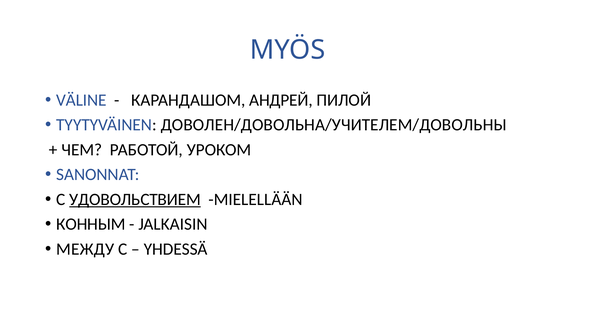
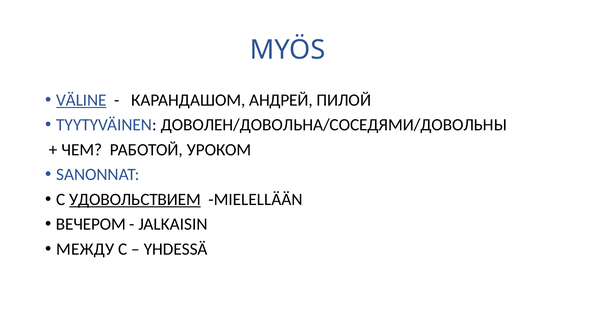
VÄLINE underline: none -> present
ДОВОЛЕН/ДОВОЛЬНА/УЧИТЕЛЕМ/ДОВОЛЬНЫ: ДОВОЛЕН/ДОВОЛЬНА/УЧИТЕЛЕМ/ДОВОЛЬНЫ -> ДОВОЛЕН/ДОВОЛЬНА/СОСЕДЯМИ/ДОВОЛЬНЫ
КОННЫМ: КОННЫМ -> ВЕЧЕРОМ
